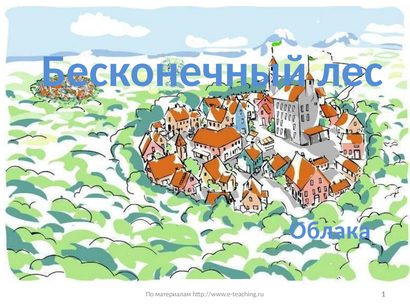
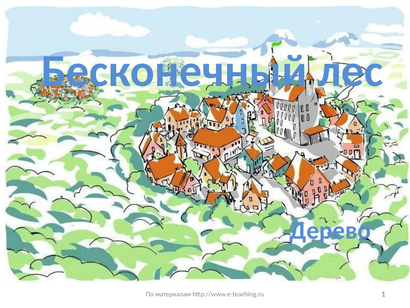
Облака: Облака -> Дерево
